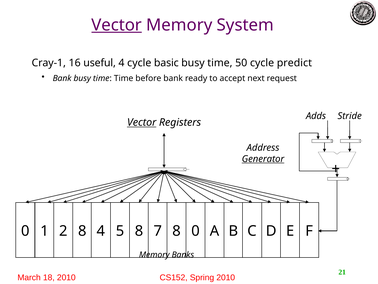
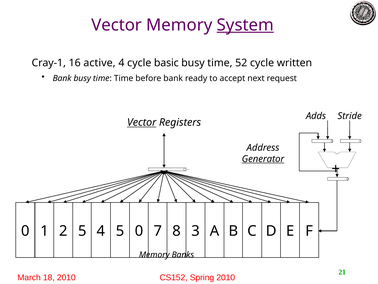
Vector at (117, 25) underline: present -> none
System underline: none -> present
useful: useful -> active
50: 50 -> 52
predict: predict -> written
2 8: 8 -> 5
5 8: 8 -> 0
8 0: 0 -> 3
